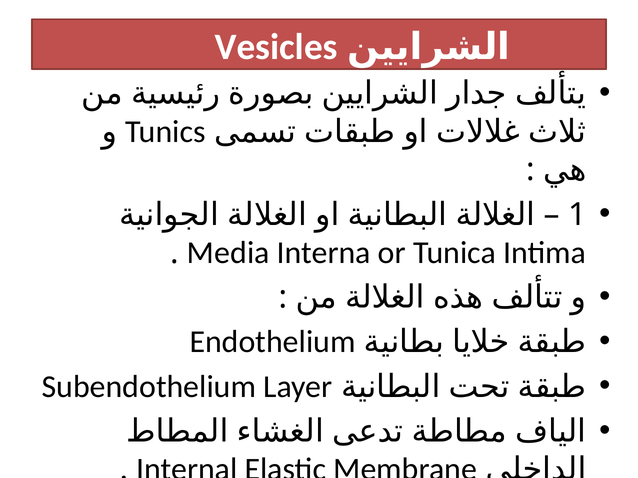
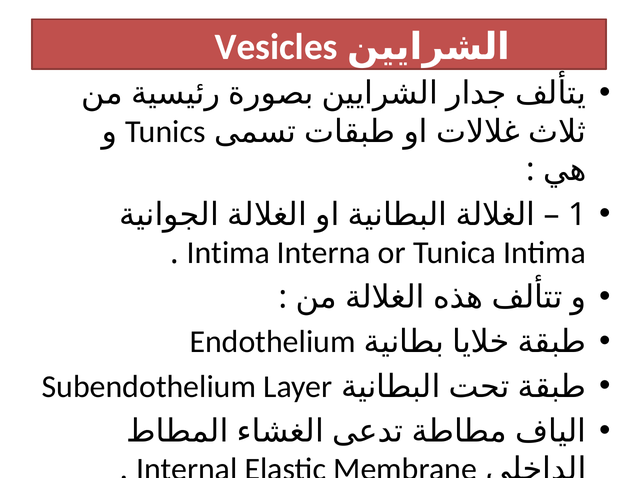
Media at (228, 253): Media -> Intima
